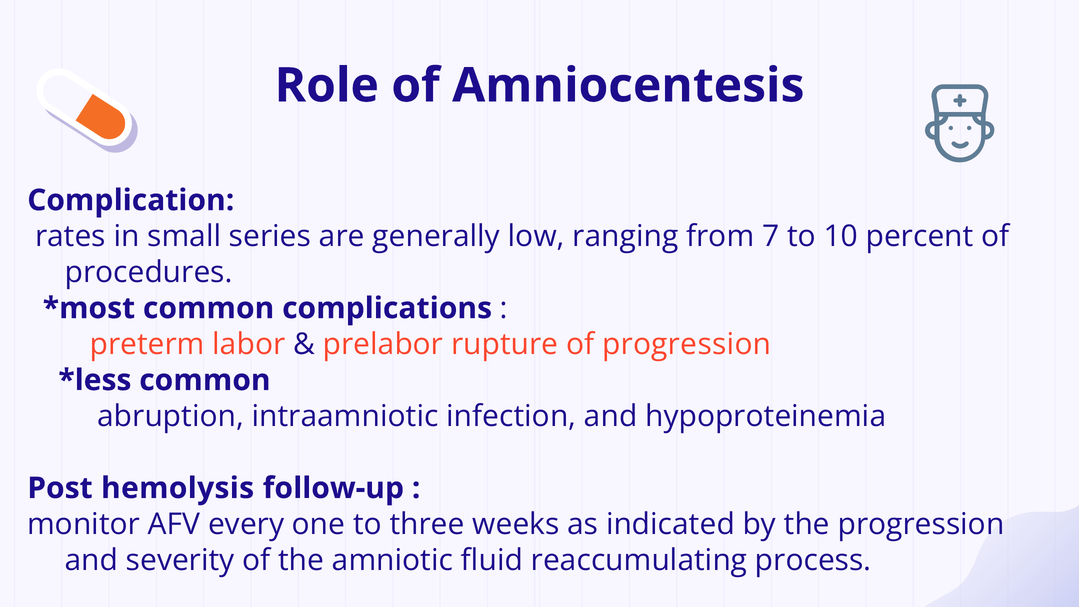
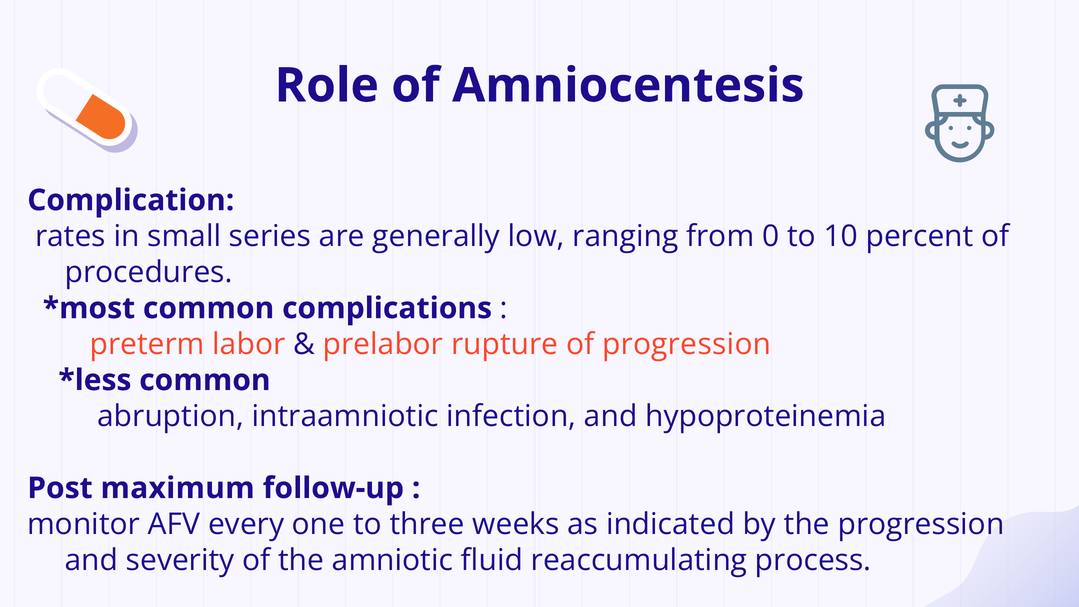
7: 7 -> 0
hemolysis: hemolysis -> maximum
